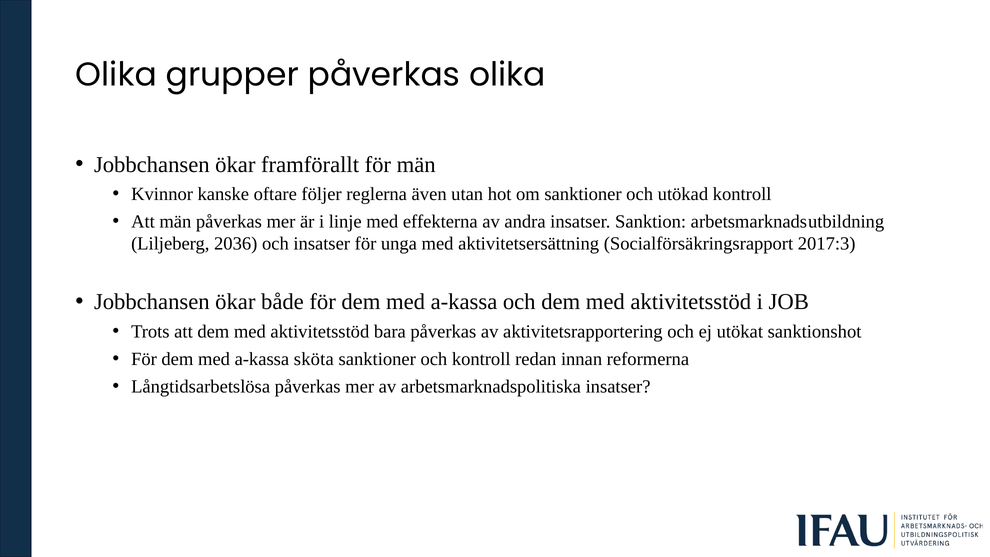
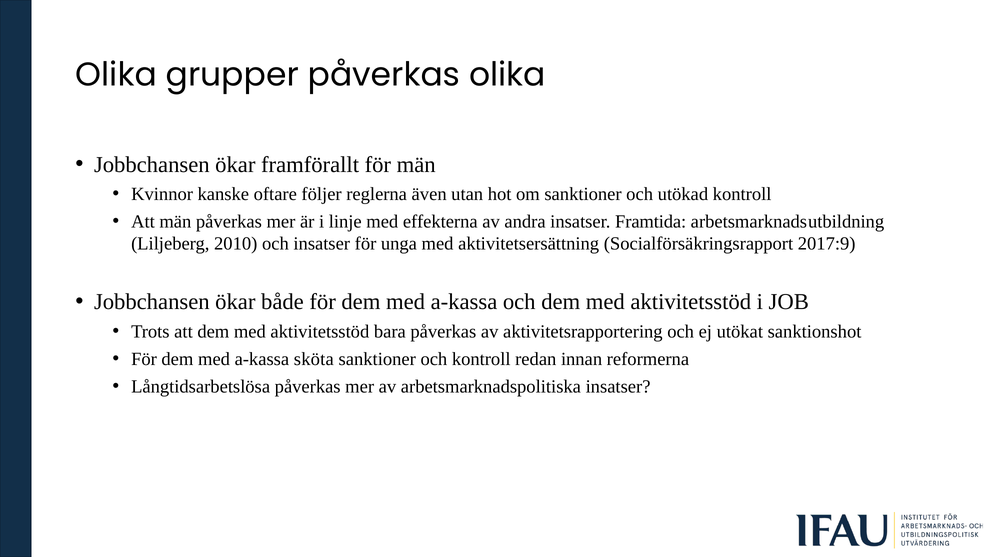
Sanktion: Sanktion -> Framtida
2036: 2036 -> 2010
2017:3: 2017:3 -> 2017:9
